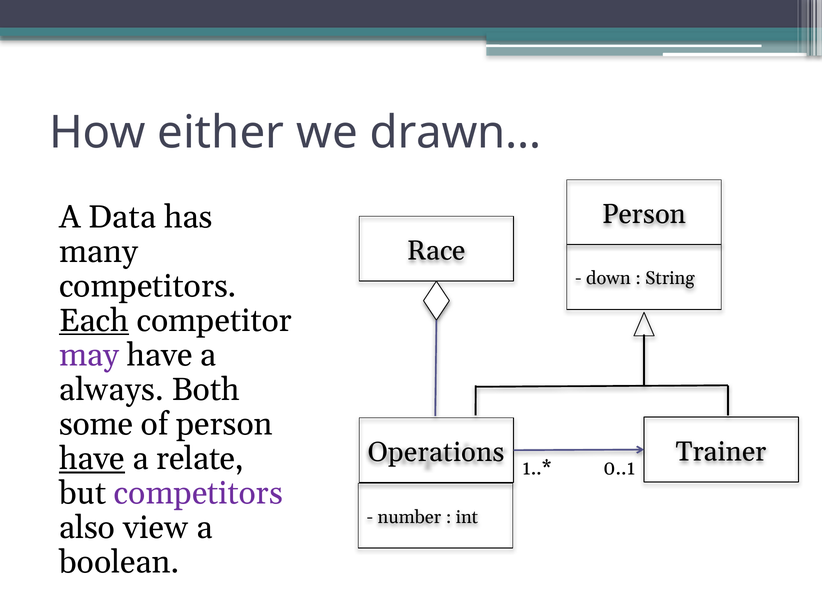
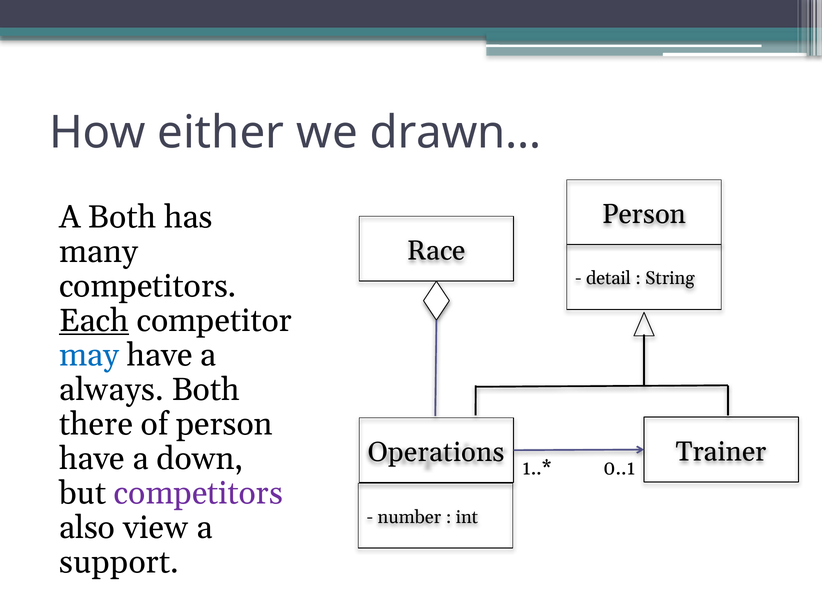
A Data: Data -> Both
down: down -> detail
may colour: purple -> blue
some: some -> there
have at (92, 459) underline: present -> none
relate: relate -> down
boolean: boolean -> support
